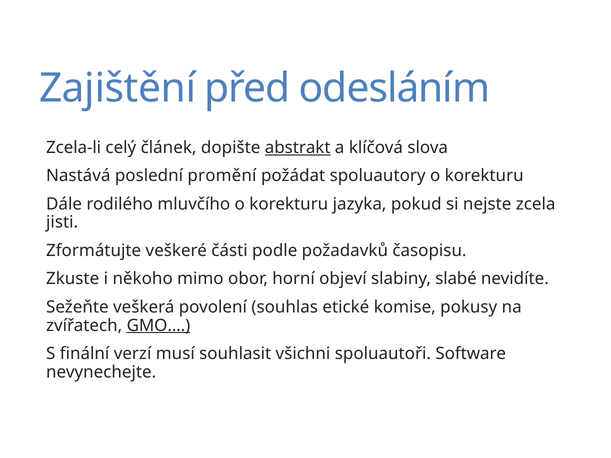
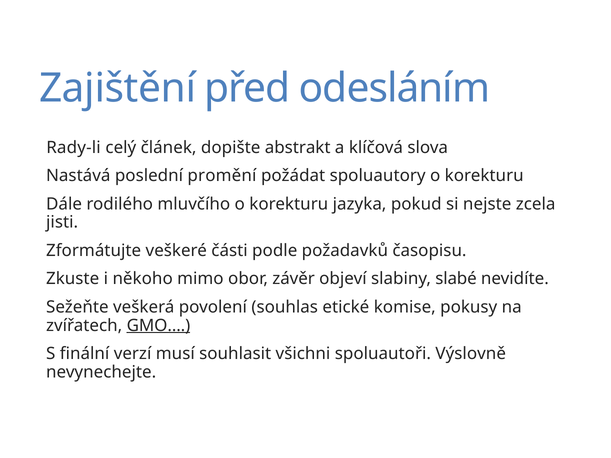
Zcela-li: Zcela-li -> Rady-li
abstrakt underline: present -> none
horní: horní -> závěr
Software: Software -> Výslovně
